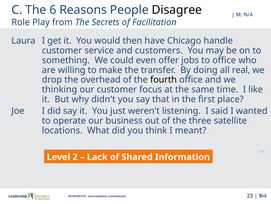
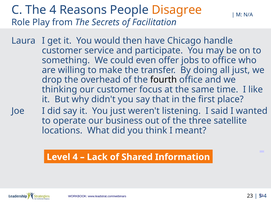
The 6: 6 -> 4
Disagree colour: black -> orange
customers: customers -> participate
all real: real -> just
Level 2: 2 -> 4
